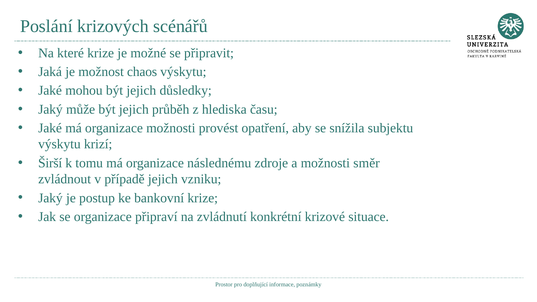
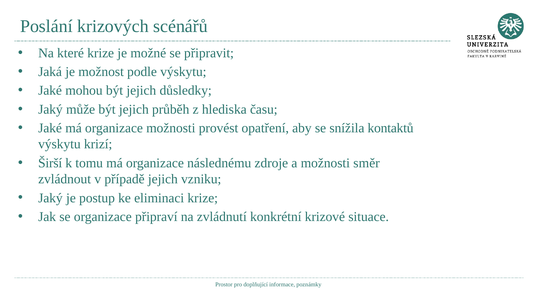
chaos: chaos -> podle
subjektu: subjektu -> kontaktů
bankovní: bankovní -> eliminaci
